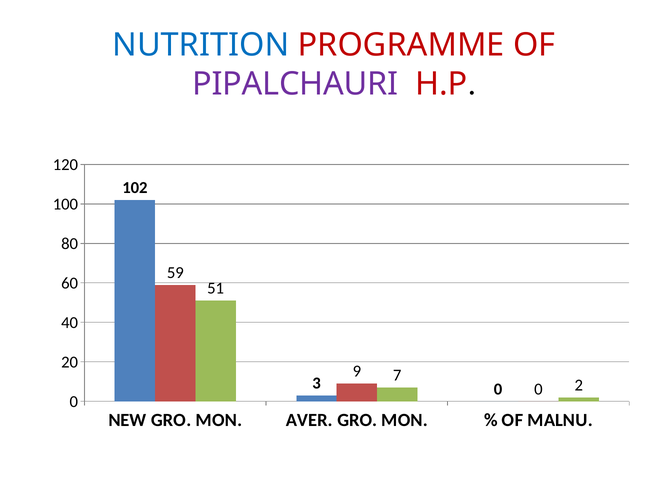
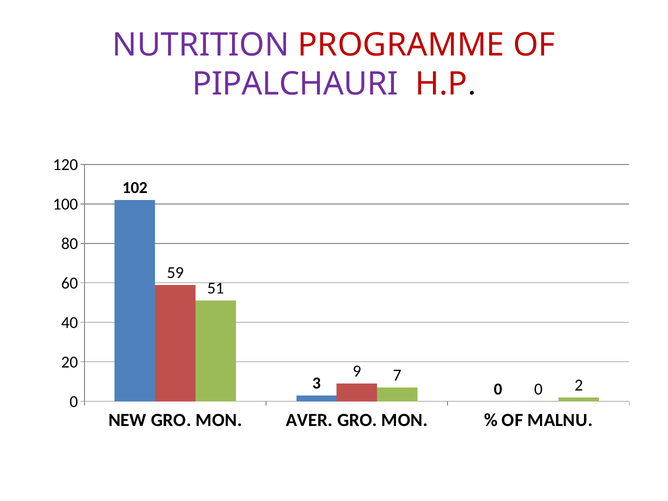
NUTRITION colour: blue -> purple
